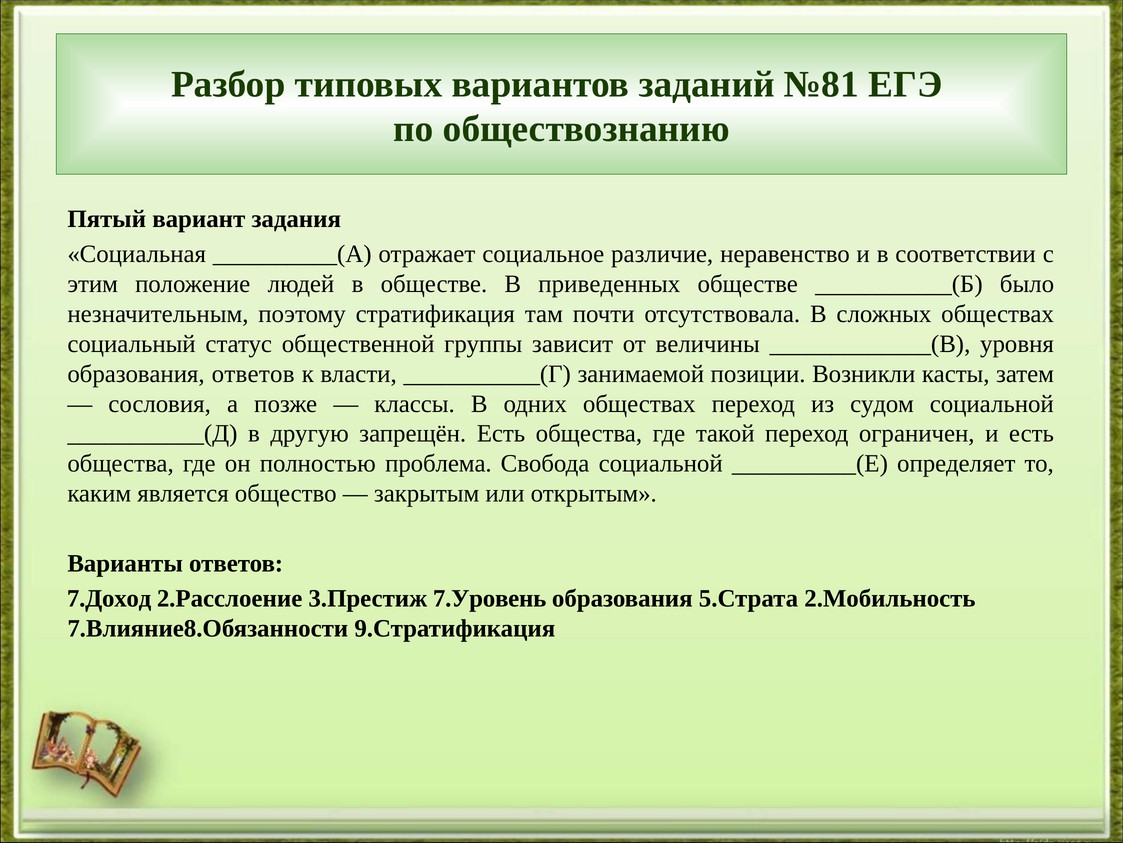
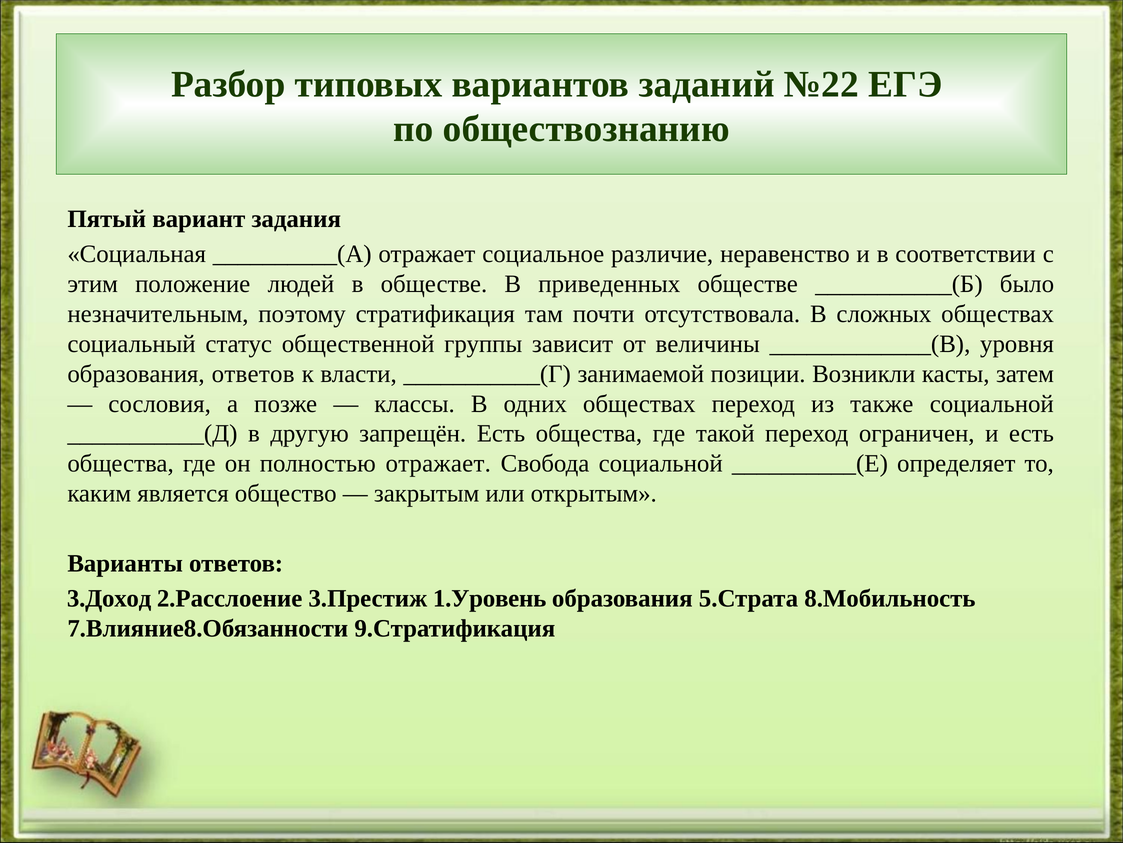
№81: №81 -> №22
судом: судом -> также
полностью проблема: проблема -> отражает
7.Доход: 7.Доход -> 3.Доход
7.Уровень: 7.Уровень -> 1.Уровень
2.Мобильность: 2.Мобильность -> 8.Мобильность
